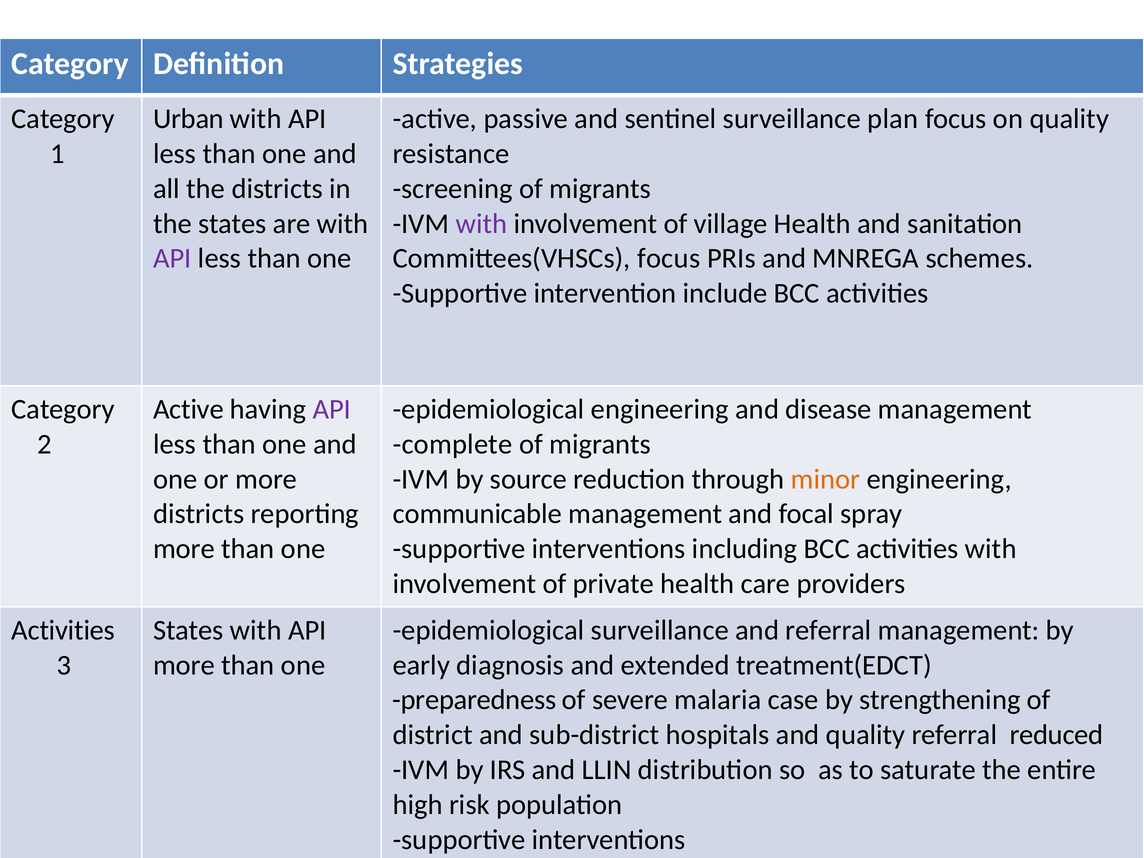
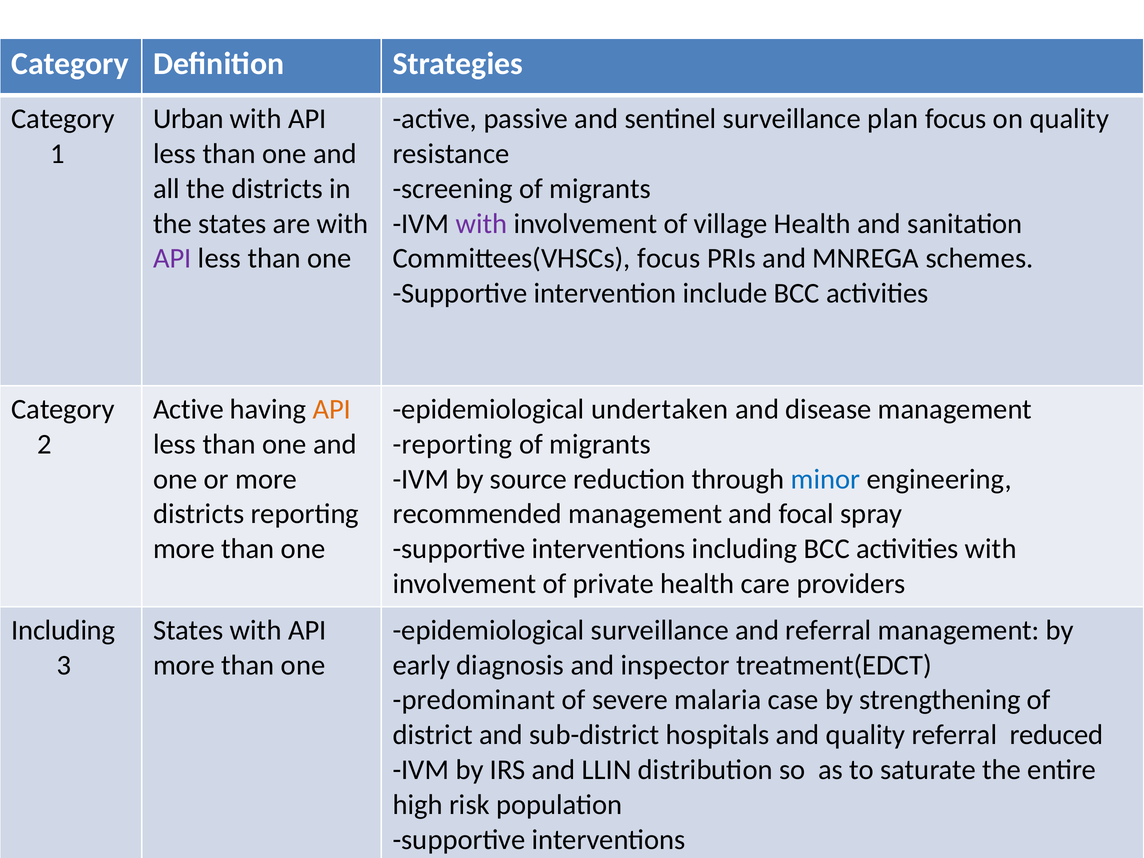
API at (332, 409) colour: purple -> orange
epidemiological engineering: engineering -> undertaken
complete at (453, 444): complete -> reporting
minor colour: orange -> blue
communicable: communicable -> recommended
Activities at (63, 630): Activities -> Including
extended: extended -> inspector
preparedness: preparedness -> predominant
